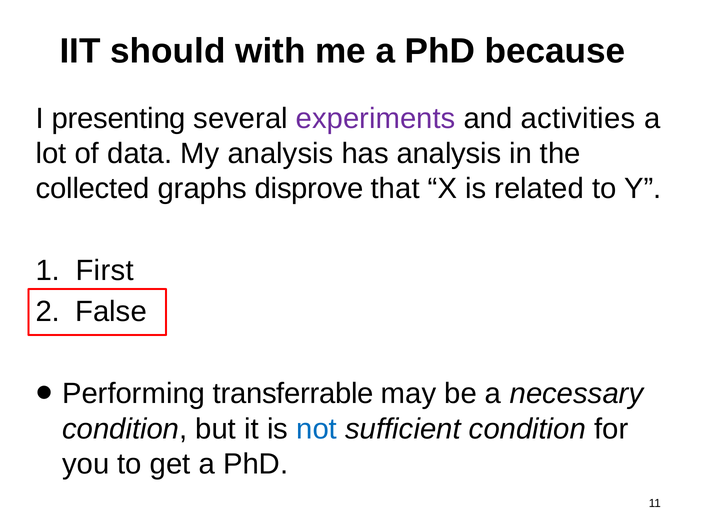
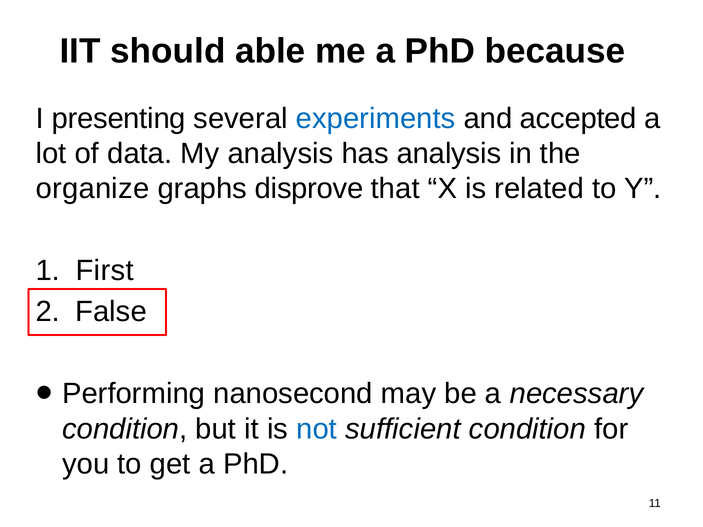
with: with -> able
experiments colour: purple -> blue
activities: activities -> accepted
collected: collected -> organize
transferrable: transferrable -> nanosecond
